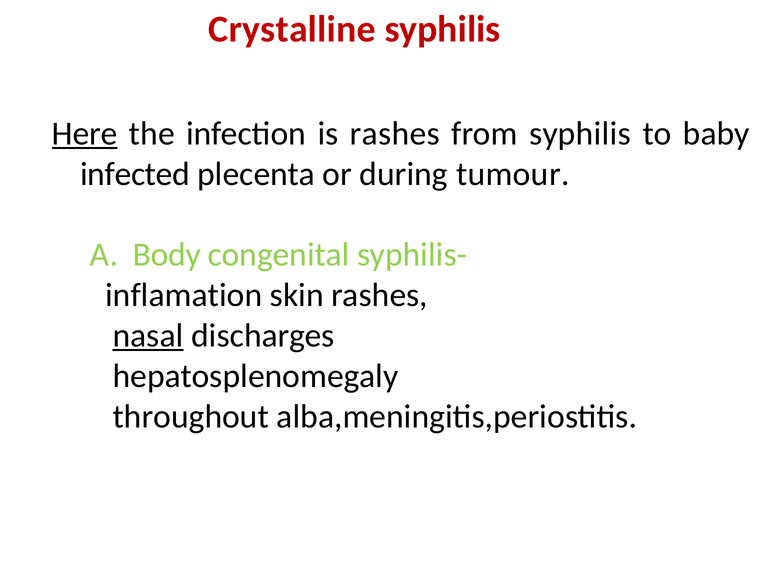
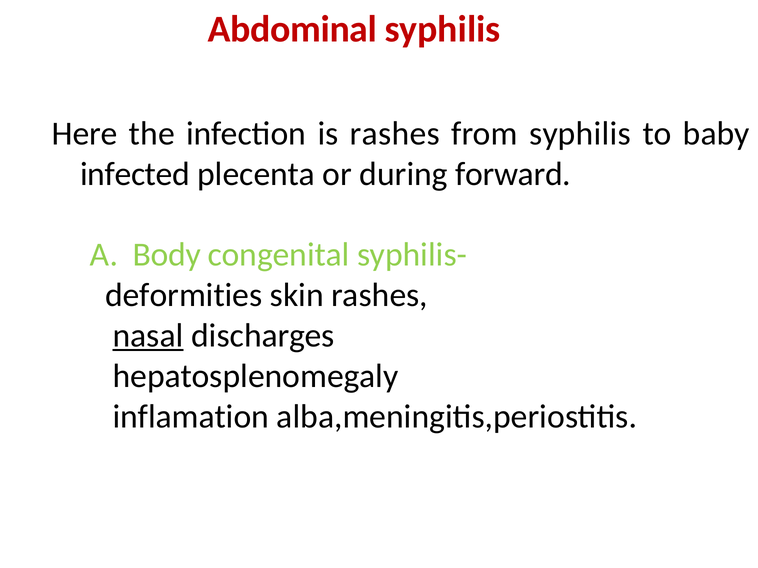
Crystalline: Crystalline -> Abdominal
Here underline: present -> none
tumour: tumour -> forward
inflamation: inflamation -> deformities
throughout: throughout -> inflamation
